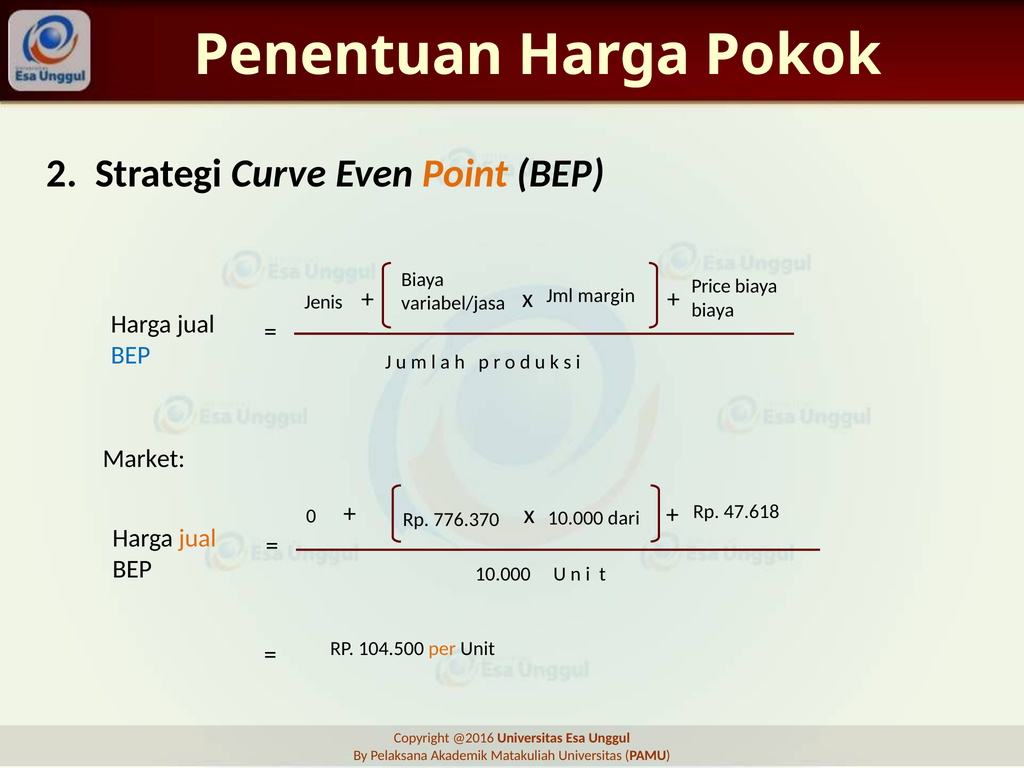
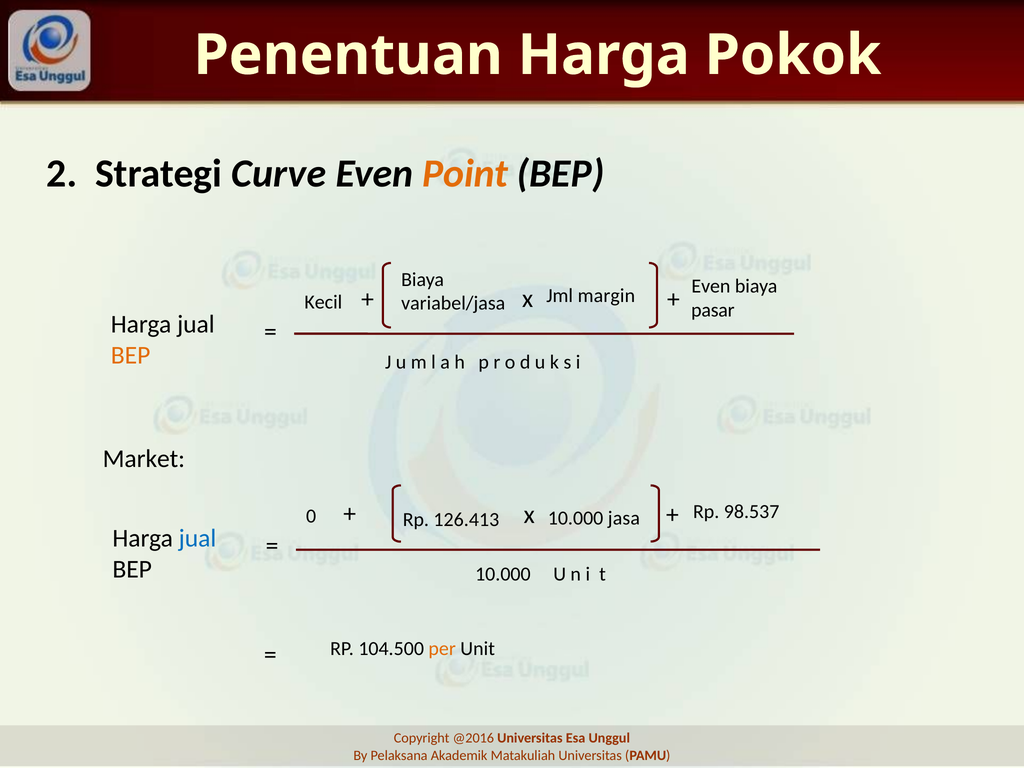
Price at (711, 286): Price -> Even
Jenis: Jenis -> Kecil
biaya at (713, 310): biaya -> pasar
BEP at (131, 355) colour: blue -> orange
776.370: 776.370 -> 126.413
dari: dari -> jasa
47.618: 47.618 -> 98.537
jual at (198, 538) colour: orange -> blue
